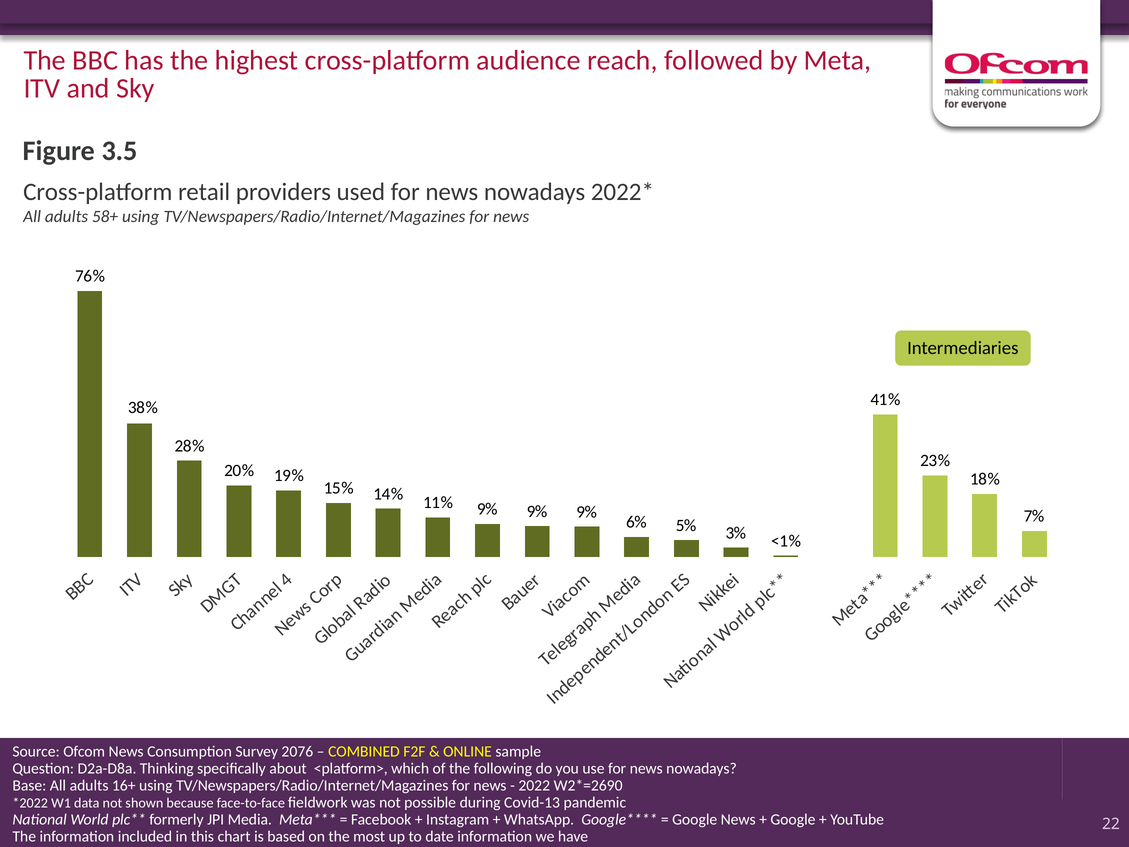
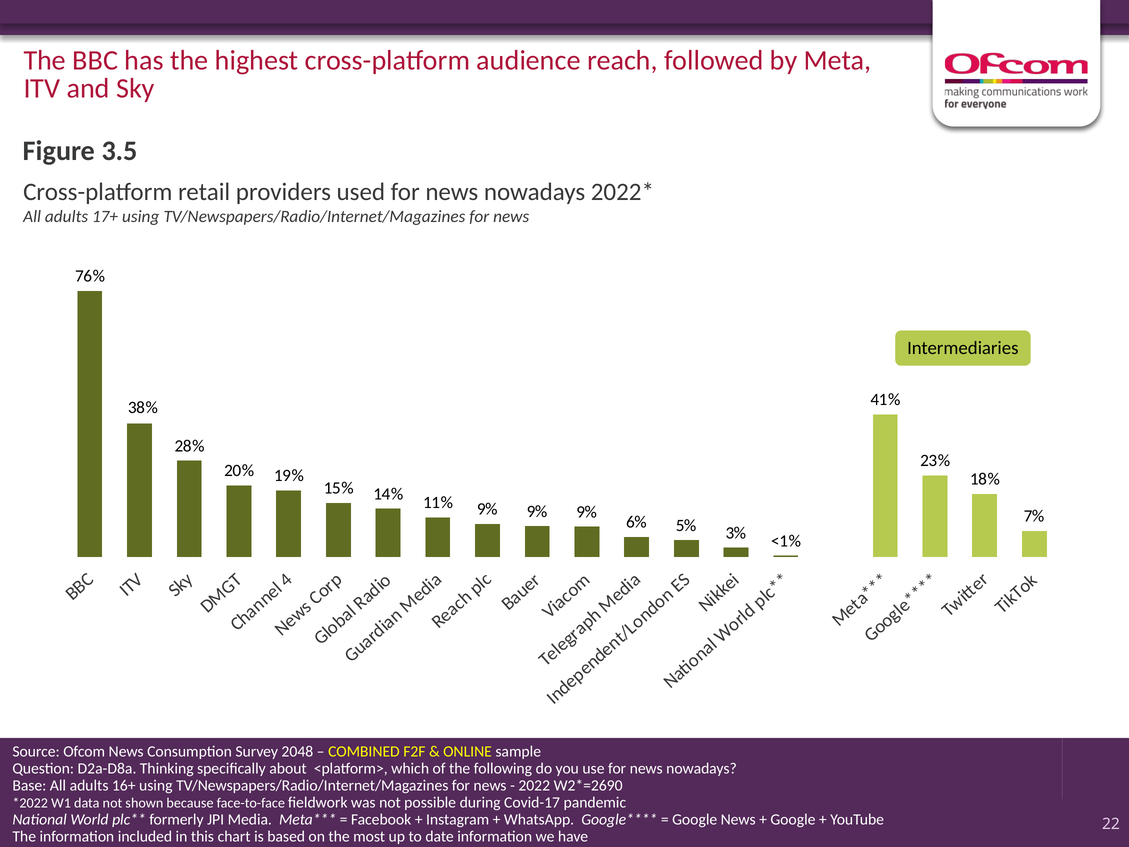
58+: 58+ -> 17+
2076: 2076 -> 2048
Covid-13: Covid-13 -> Covid-17
